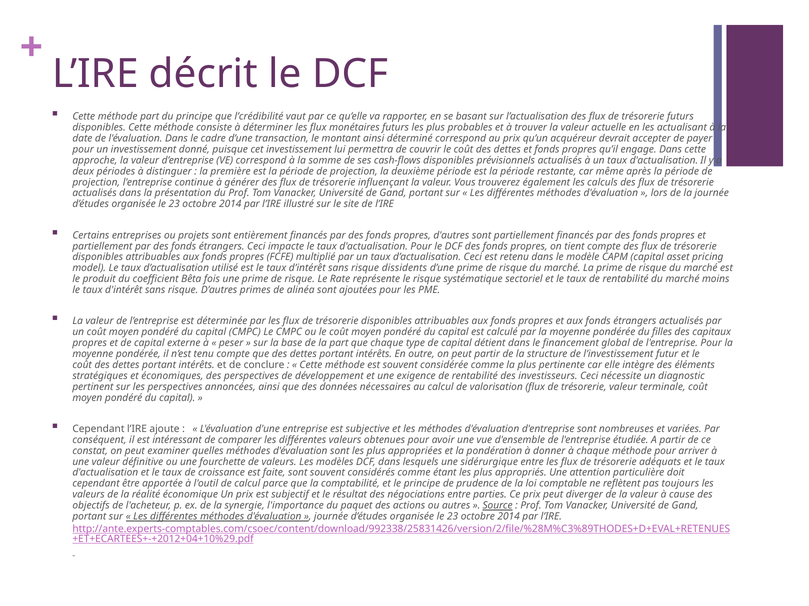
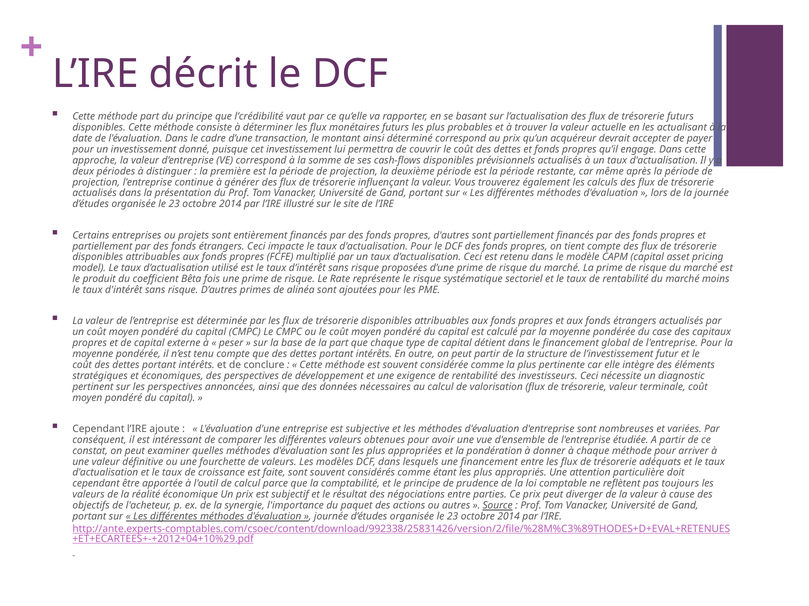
dissidents: dissidents -> proposées
filles: filles -> case
une sidérurgique: sidérurgique -> financement
